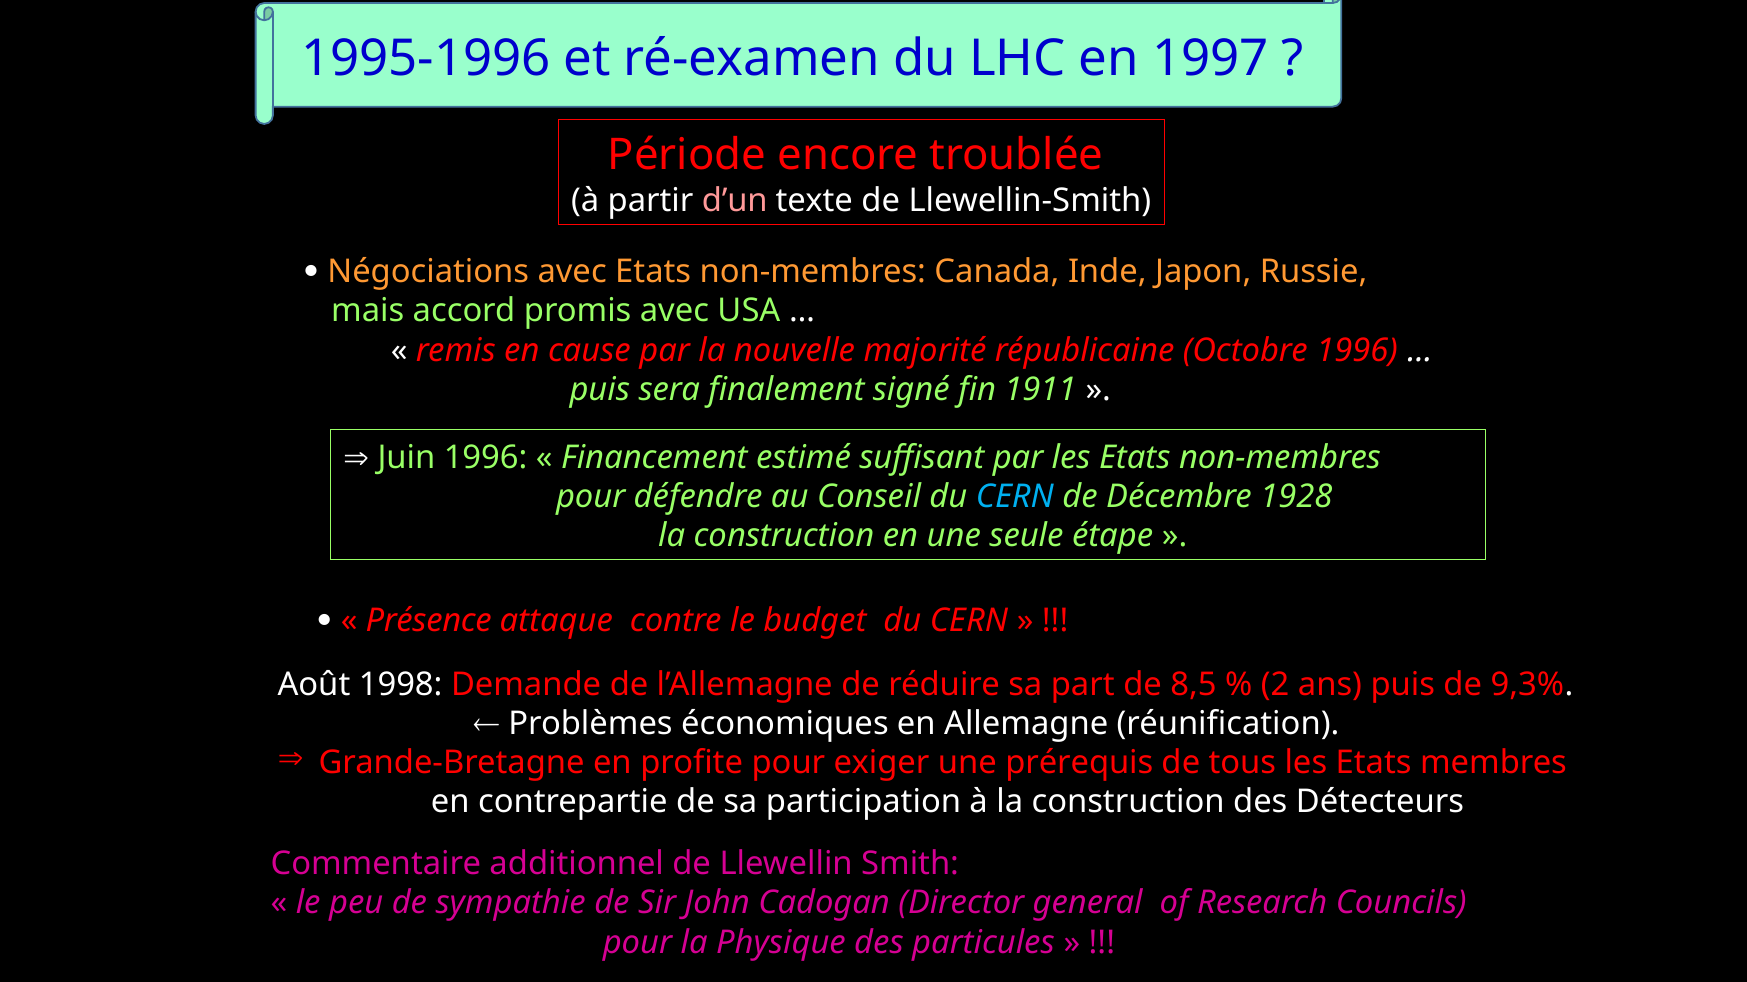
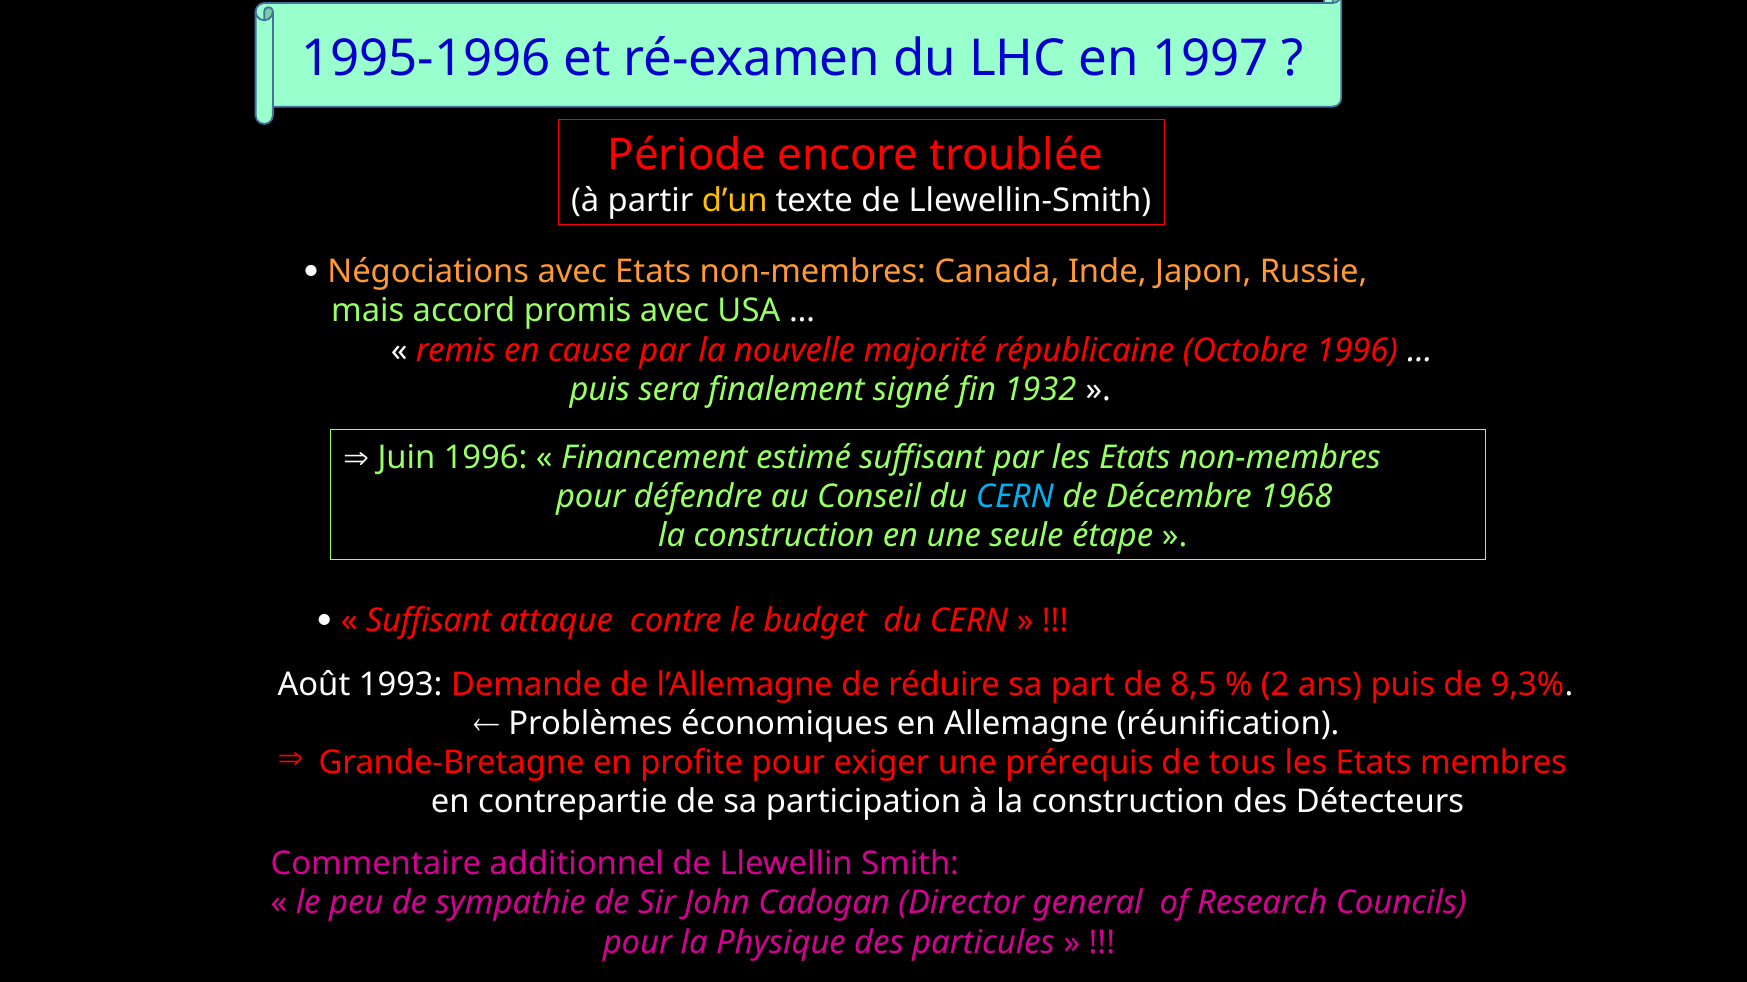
d’un colour: pink -> yellow
1911: 1911 -> 1932
1928: 1928 -> 1968
Présence at (429, 622): Présence -> Suffisant
1998: 1998 -> 1993
